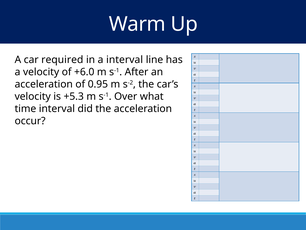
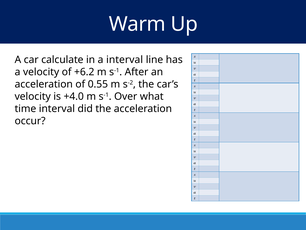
required: required -> calculate
+6.0: +6.0 -> +6.2
0.95: 0.95 -> 0.55
+5.3: +5.3 -> +4.0
